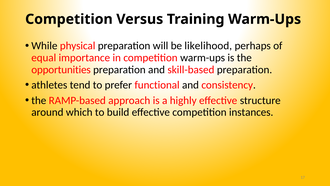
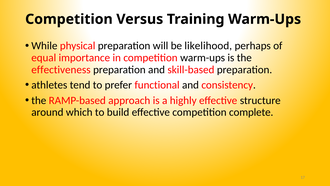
opportunities: opportunities -> effectiveness
instances: instances -> complete
